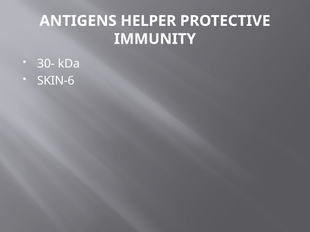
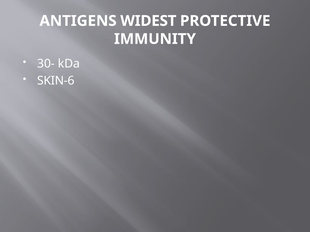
HELPER: HELPER -> WIDEST
